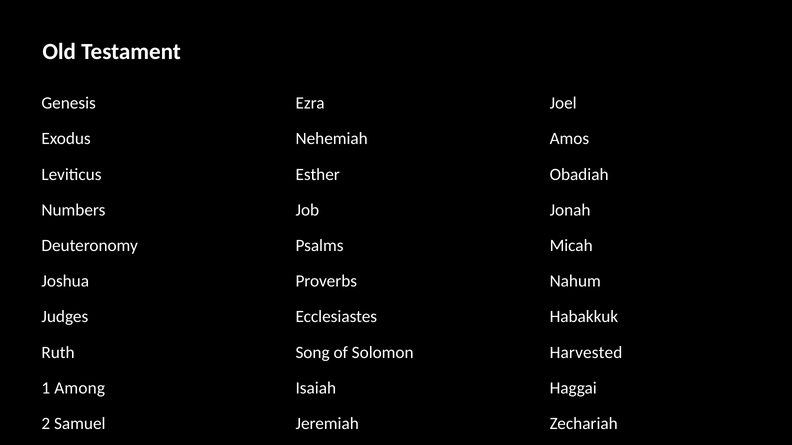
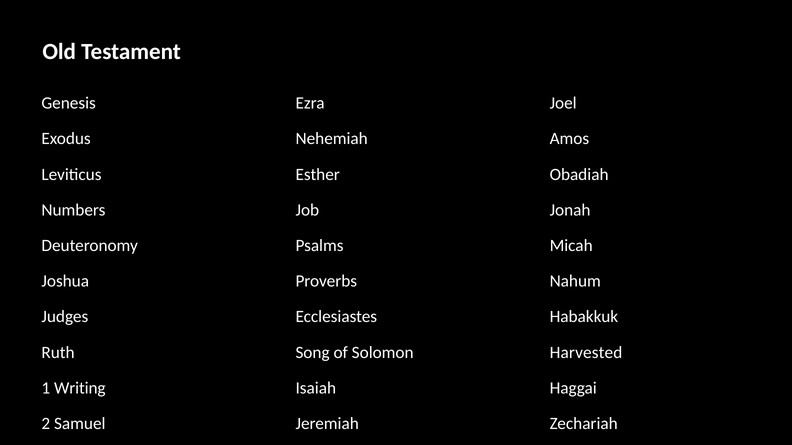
Among: Among -> Writing
